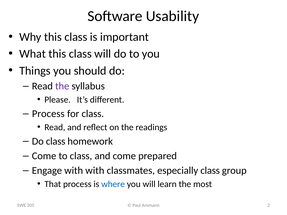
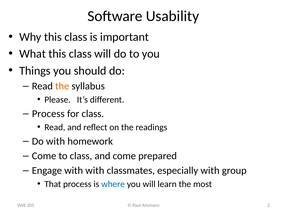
the at (62, 86) colour: purple -> orange
Do class: class -> with
especially class: class -> with
